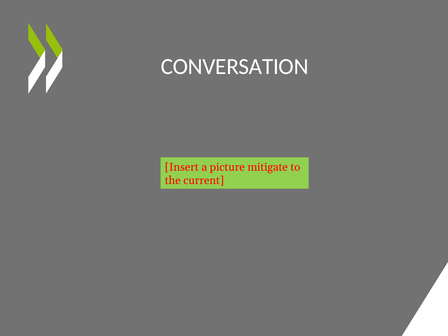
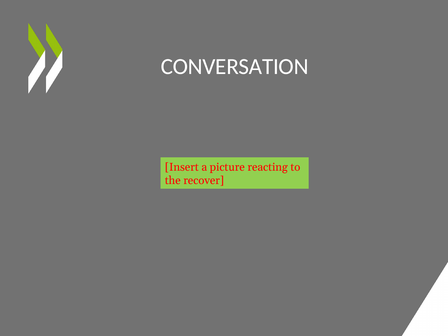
mitigate: mitigate -> reacting
current: current -> recover
